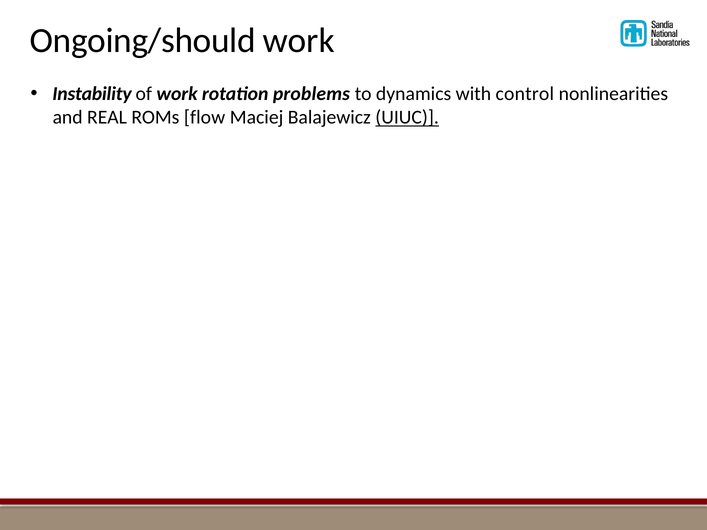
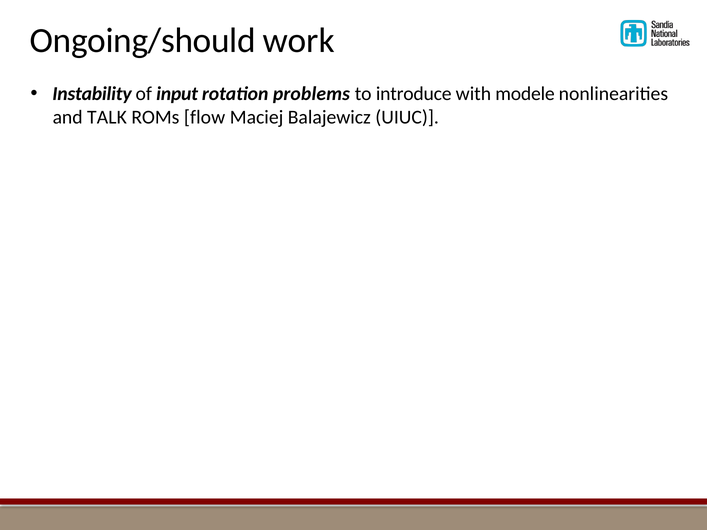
of work: work -> input
dynamics: dynamics -> introduce
control: control -> modele
REAL: REAL -> TALK
UIUC underline: present -> none
